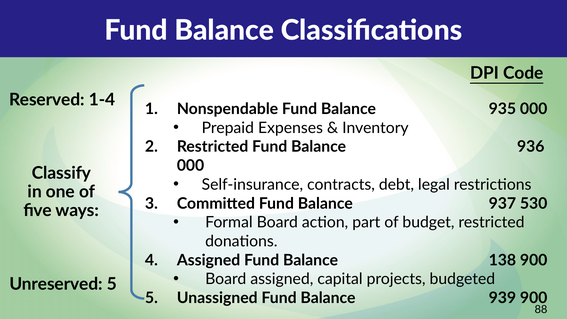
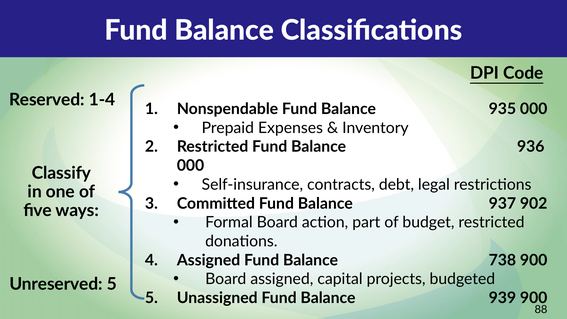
530: 530 -> 902
138: 138 -> 738
